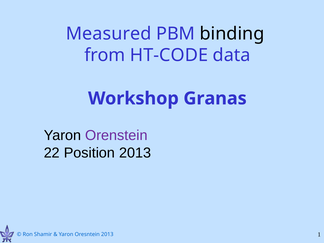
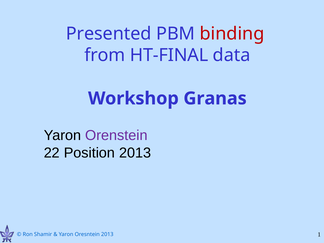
Measured: Measured -> Presented
binding colour: black -> red
HT-CODE: HT-CODE -> HT-FINAL
